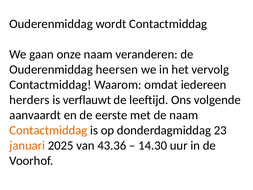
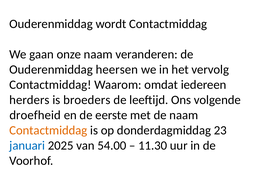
verflauwt: verflauwt -> broeders
aanvaardt: aanvaardt -> droefheid
januari colour: orange -> blue
43.36: 43.36 -> 54.00
14.30: 14.30 -> 11.30
